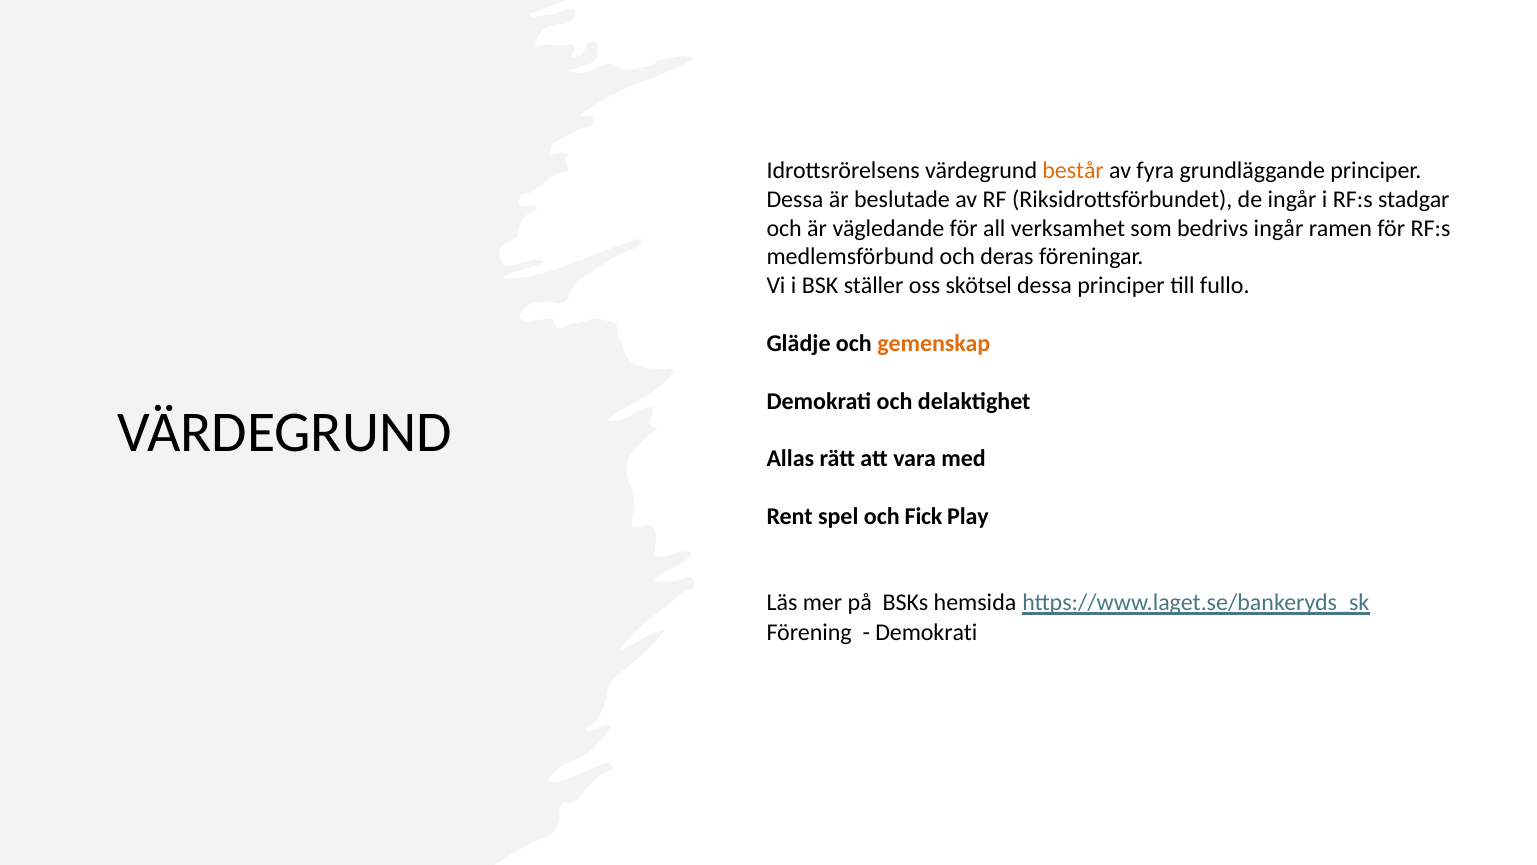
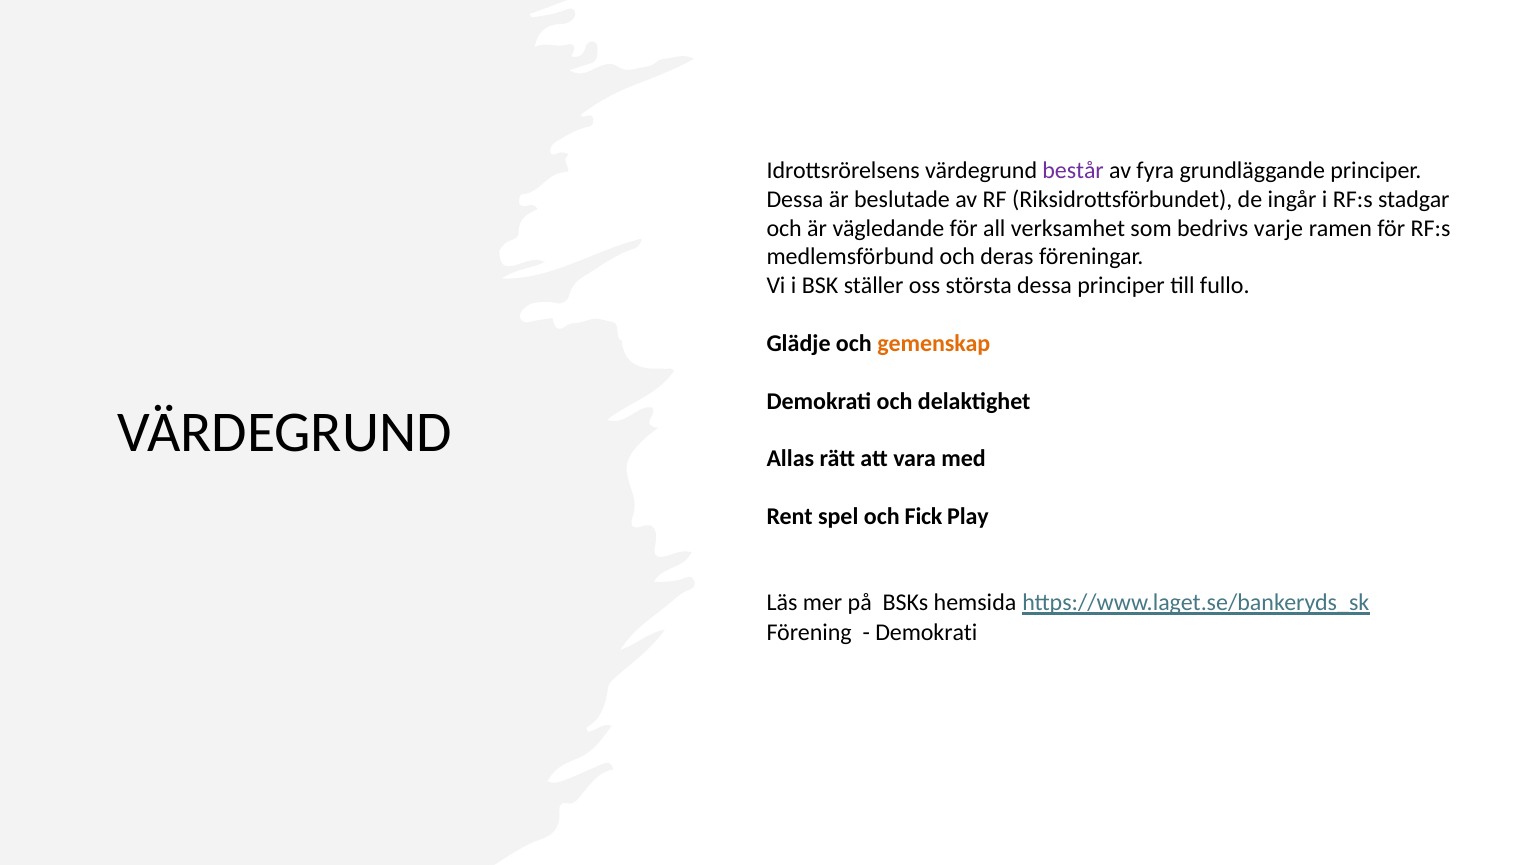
består colour: orange -> purple
bedrivs ingår: ingår -> varje
skötsel: skötsel -> största
